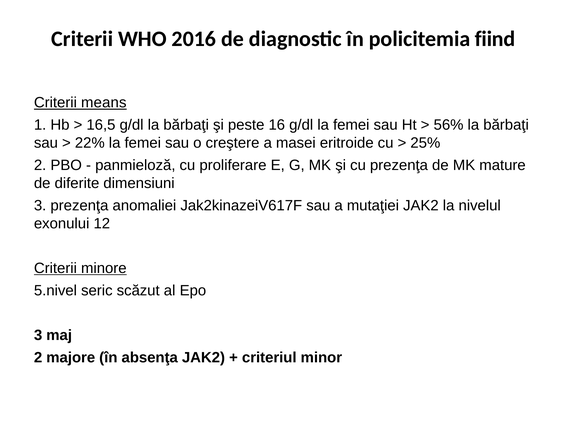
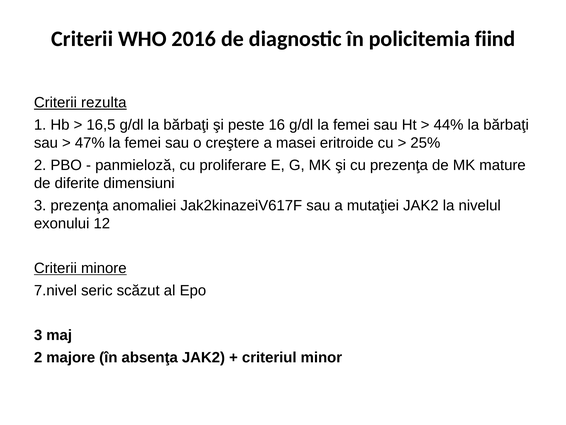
means: means -> rezulta
56%: 56% -> 44%
22%: 22% -> 47%
5.nivel: 5.nivel -> 7.nivel
